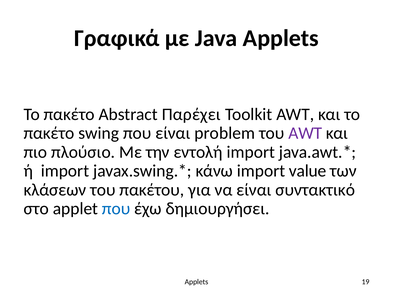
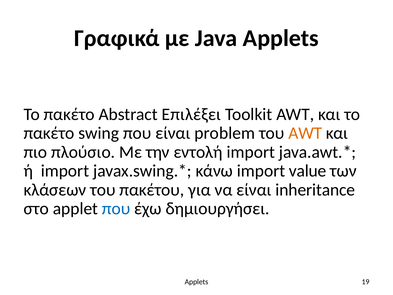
Παρέχει: Παρέχει -> Επιλέξει
AWT at (305, 133) colour: purple -> orange
συντακτικό: συντακτικό -> inheritance
